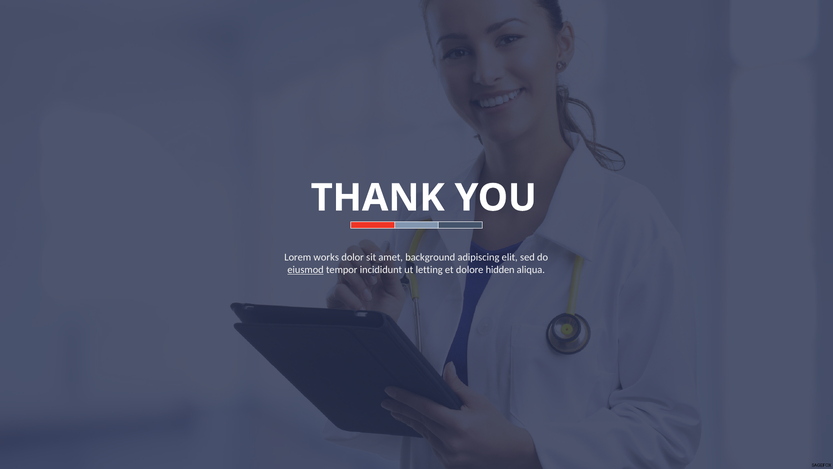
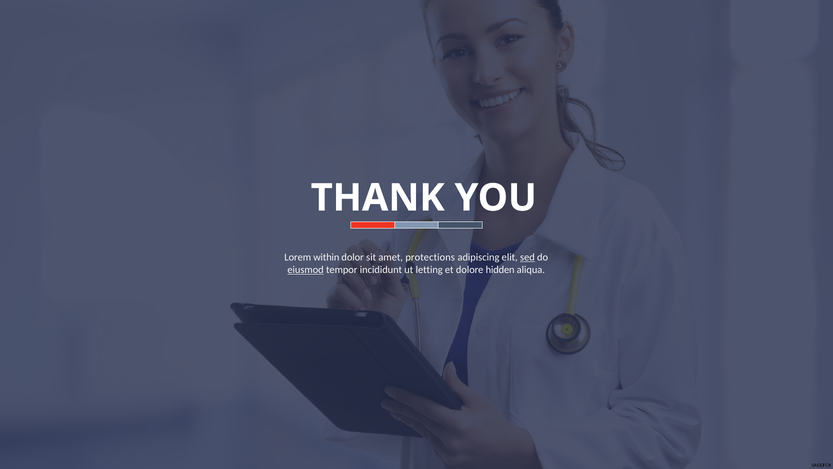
works: works -> within
background: background -> protections
sed underline: none -> present
